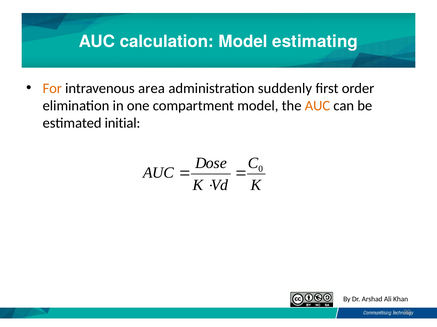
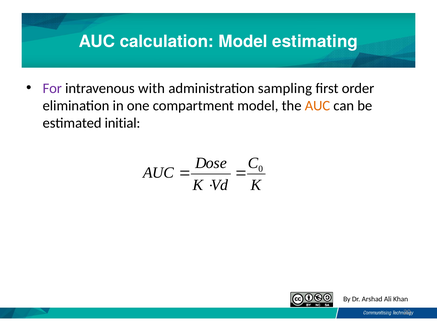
For colour: orange -> purple
area: area -> with
suddenly: suddenly -> sampling
